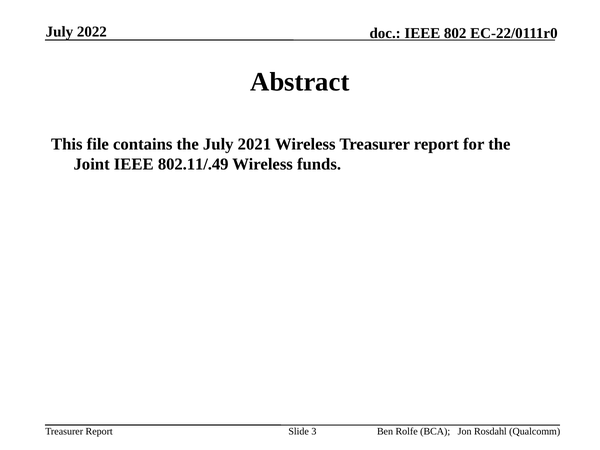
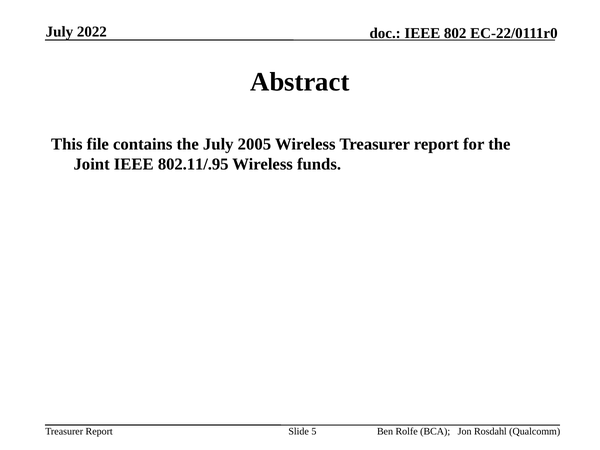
2021: 2021 -> 2005
802.11/.49: 802.11/.49 -> 802.11/.95
3: 3 -> 5
